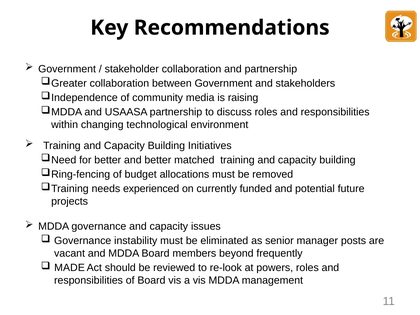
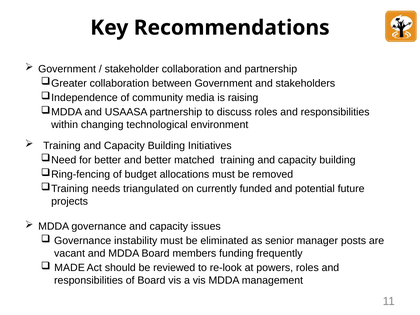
experienced: experienced -> triangulated
beyond: beyond -> funding
